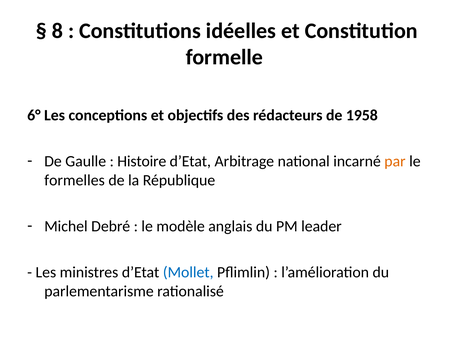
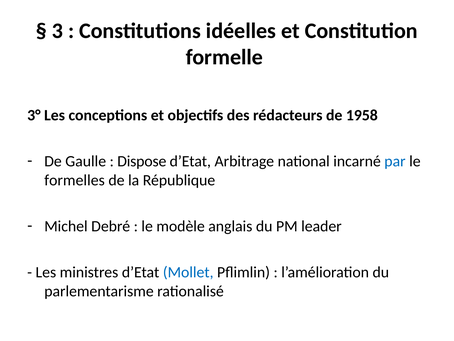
8: 8 -> 3
6°: 6° -> 3°
Histoire: Histoire -> Dispose
par colour: orange -> blue
